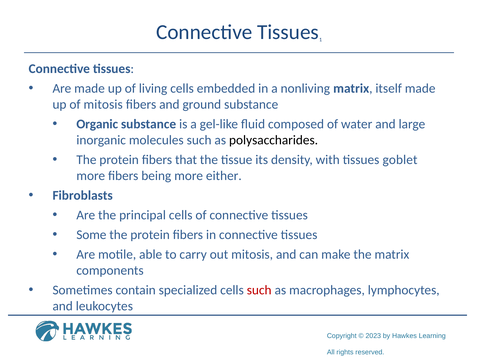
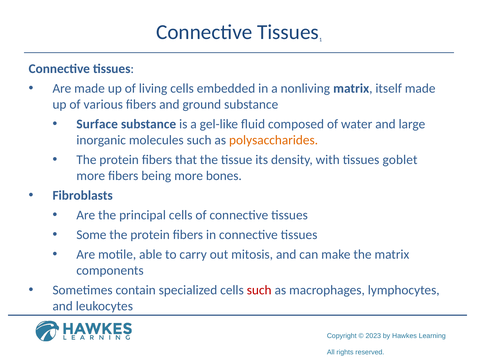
of mitosis: mitosis -> various
Organic: Organic -> Surface
polysaccharides colour: black -> orange
either: either -> bones
